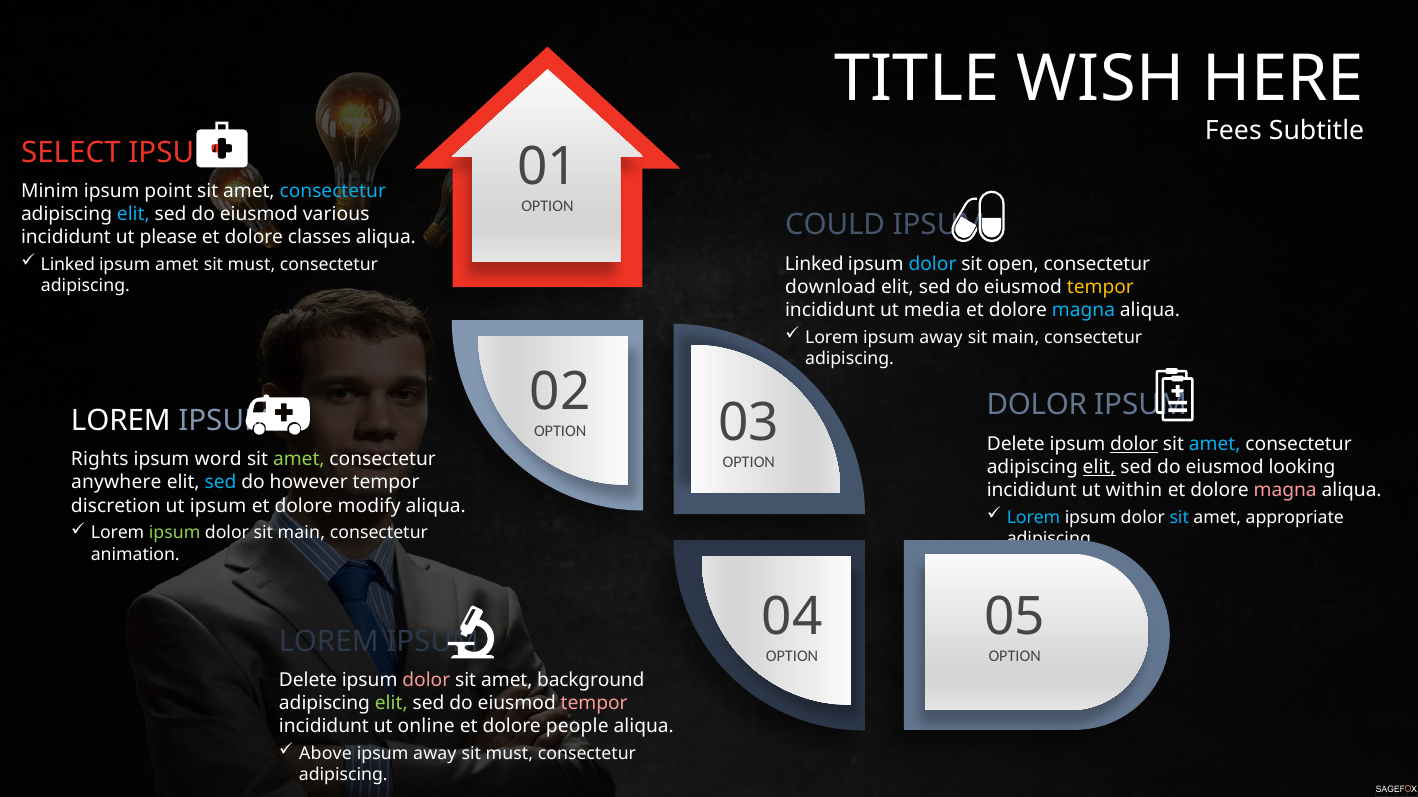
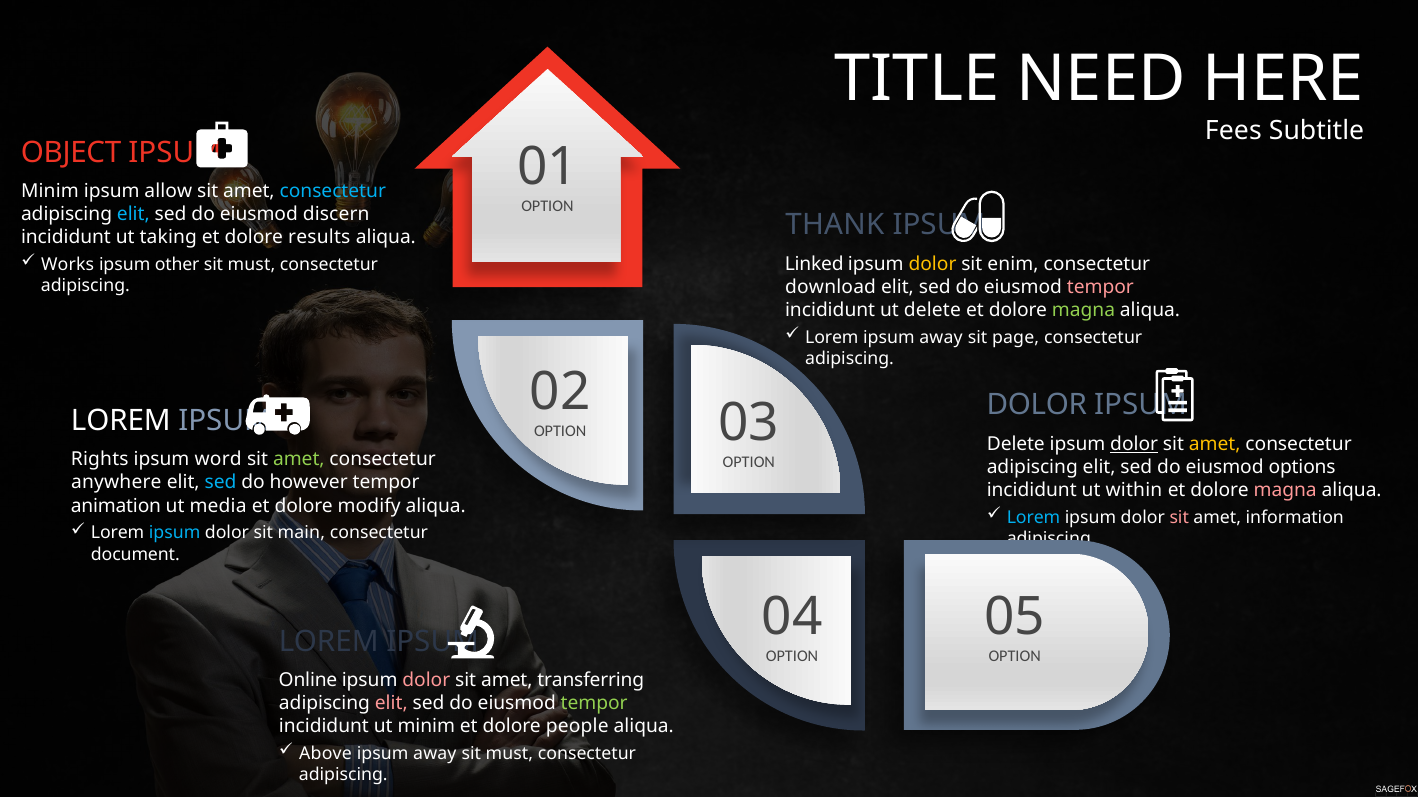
WISH: WISH -> NEED
SELECT: SELECT -> OBJECT
point: point -> allow
various: various -> discern
COULD: COULD -> THANK
please: please -> taking
classes: classes -> results
Linked at (68, 265): Linked -> Works
ipsum amet: amet -> other
dolor at (933, 264) colour: light blue -> yellow
open: open -> enim
tempor at (1100, 287) colour: yellow -> pink
ut media: media -> delete
magna at (1084, 310) colour: light blue -> light green
main at (1016, 338): main -> page
amet at (1215, 444) colour: light blue -> yellow
elit at (1099, 467) underline: present -> none
looking: looking -> options
discretion: discretion -> animation
ut ipsum: ipsum -> media
sit at (1179, 518) colour: light blue -> pink
appropriate: appropriate -> information
ipsum at (175, 533) colour: light green -> light blue
animation: animation -> document
Delete at (308, 681): Delete -> Online
background: background -> transferring
elit at (391, 704) colour: light green -> pink
tempor at (594, 704) colour: pink -> light green
ut online: online -> minim
